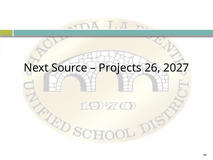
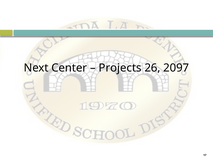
Source: Source -> Center
2027: 2027 -> 2097
